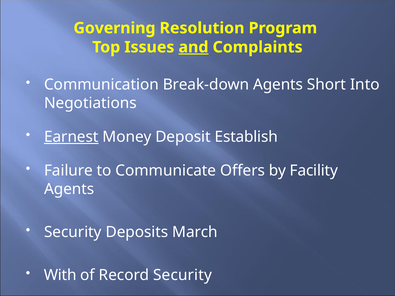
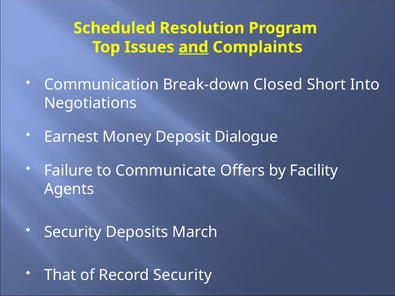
Governing: Governing -> Scheduled
Break-down Agents: Agents -> Closed
Earnest underline: present -> none
Establish: Establish -> Dialogue
With: With -> That
